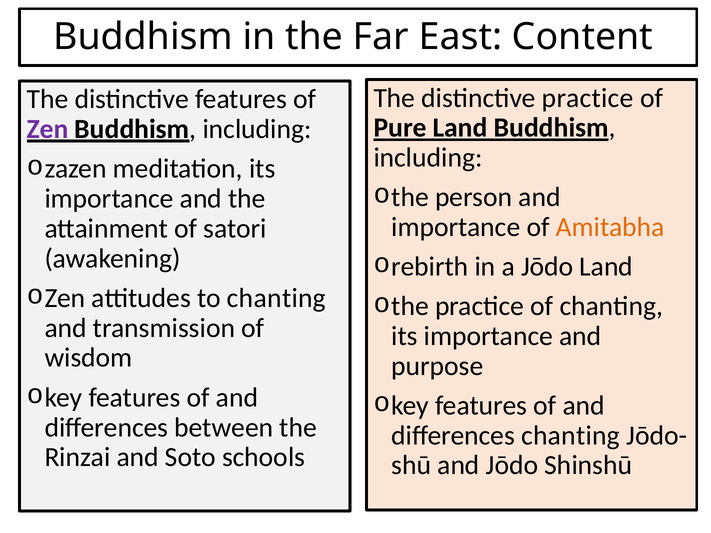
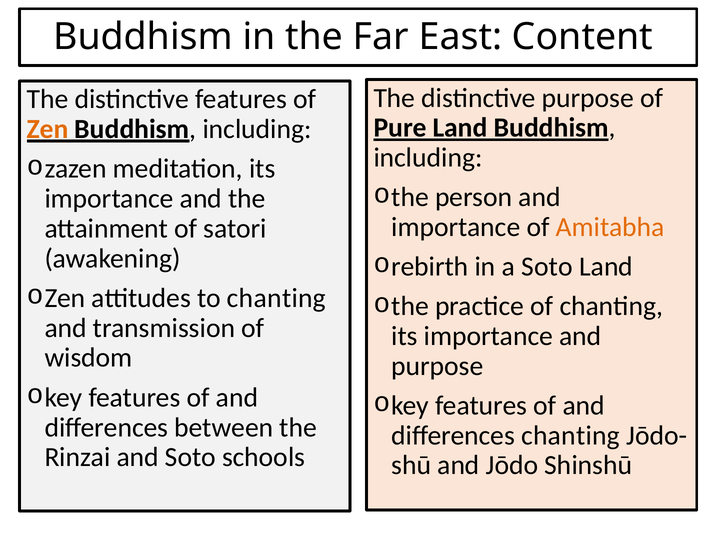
distinctive practice: practice -> purpose
Zen at (48, 129) colour: purple -> orange
a Jōdo: Jōdo -> Soto
